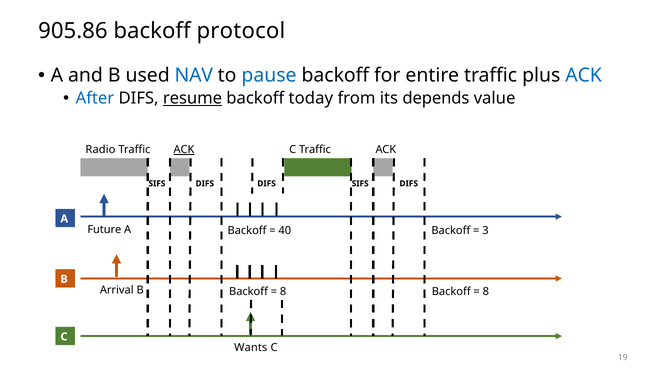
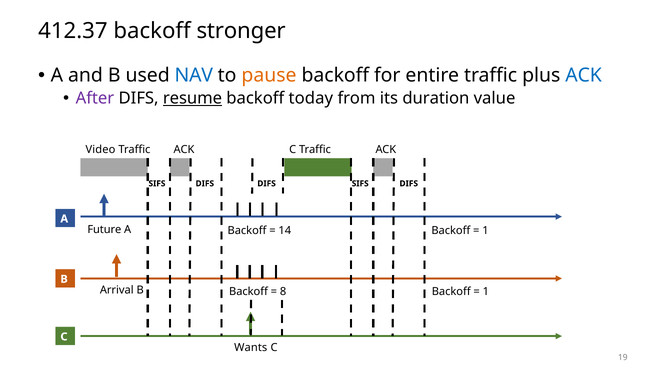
905.86: 905.86 -> 412.37
protocol: protocol -> stronger
pause colour: blue -> orange
After colour: blue -> purple
depends: depends -> duration
Radio: Radio -> Video
ACK at (184, 149) underline: present -> none
40: 40 -> 14
3 at (485, 230): 3 -> 1
8 at (486, 291): 8 -> 1
